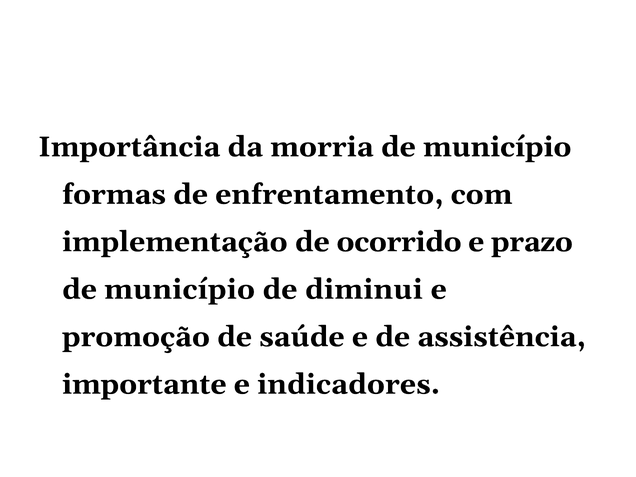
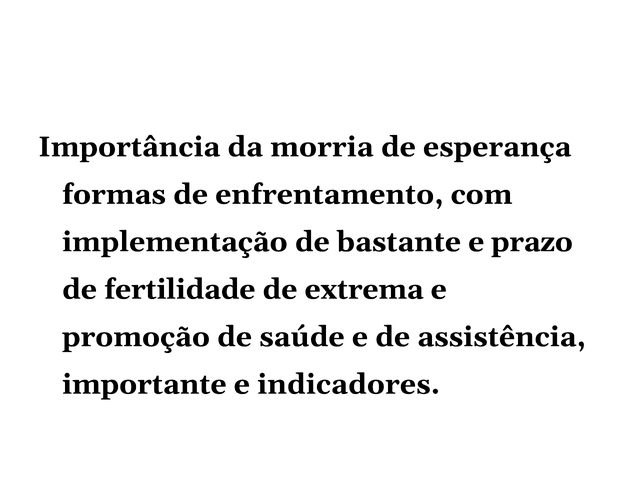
município at (497, 147): município -> esperança
ocorrido: ocorrido -> bastante
município at (180, 289): município -> fertilidade
diminui: diminui -> extrema
